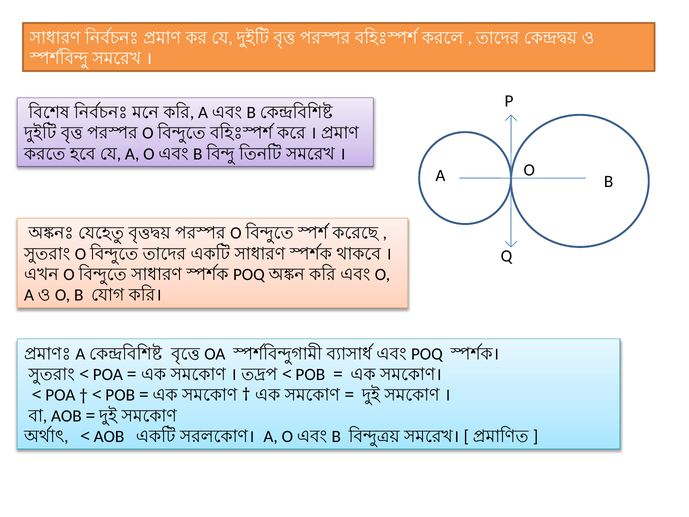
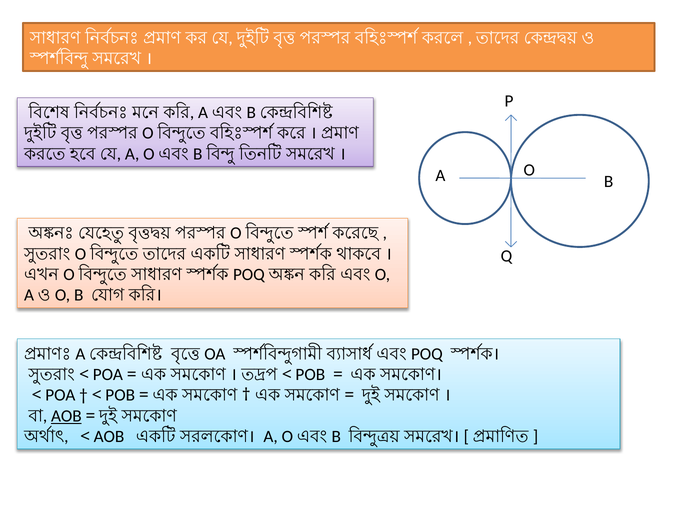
AOB at (66, 416) underline: none -> present
